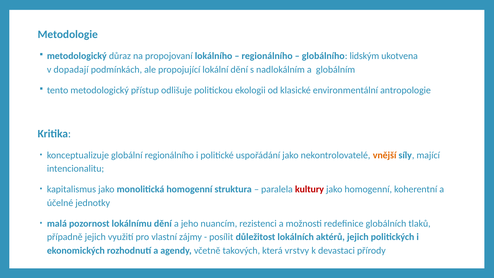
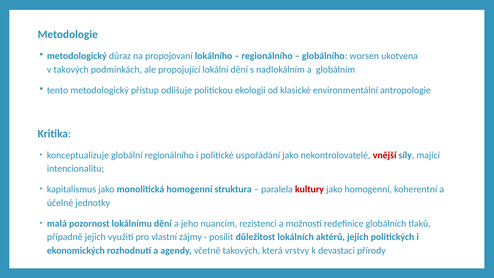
lidským: lidským -> worsen
v dopadají: dopadají -> takových
vnější colour: orange -> red
